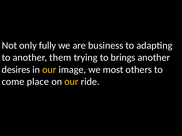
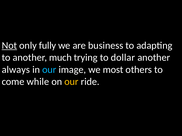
Not underline: none -> present
them: them -> much
brings: brings -> dollar
desires: desires -> always
our at (49, 70) colour: yellow -> light blue
place: place -> while
